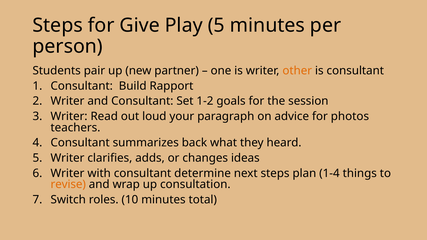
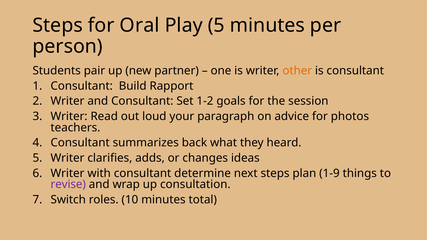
Give: Give -> Oral
1-4: 1-4 -> 1-9
revise colour: orange -> purple
